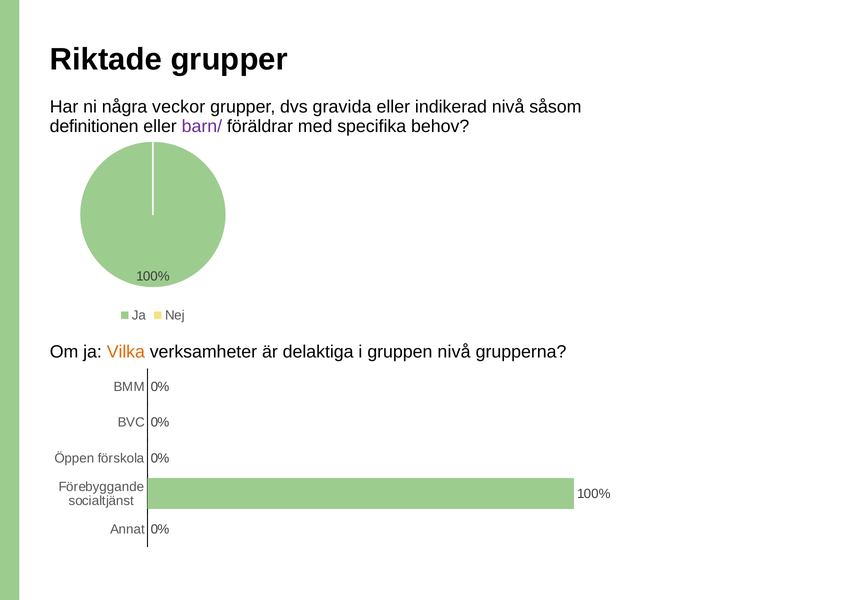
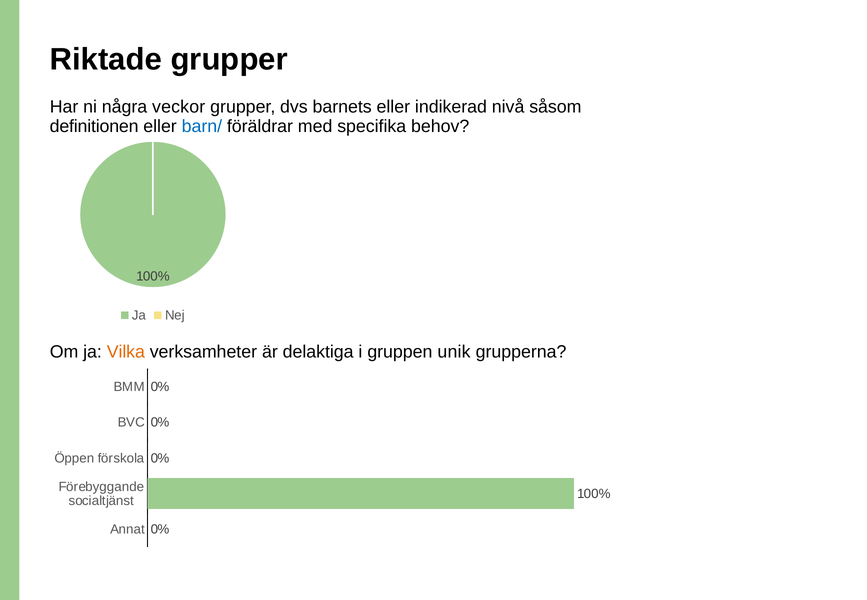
gravida: gravida -> barnets
barn/ colour: purple -> blue
gruppen nivå: nivå -> unik
